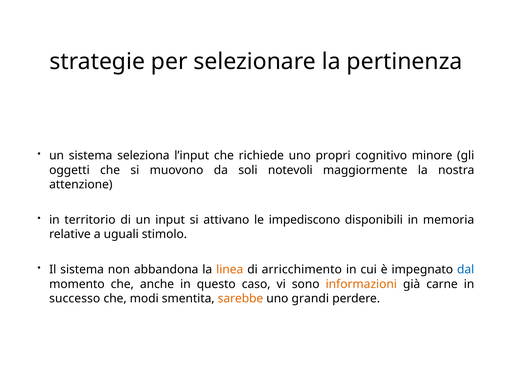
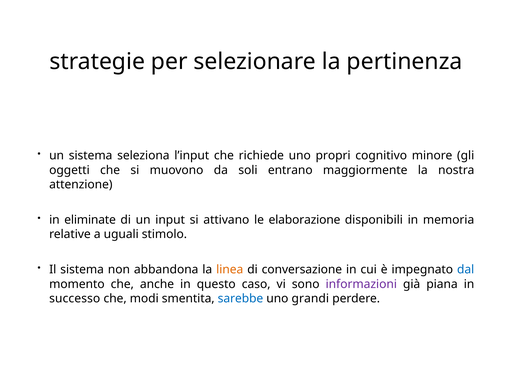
notevoli: notevoli -> entrano
territorio: territorio -> eliminate
impediscono: impediscono -> elaborazione
arricchimento: arricchimento -> conversazione
informazioni colour: orange -> purple
carne: carne -> piana
sarebbe colour: orange -> blue
